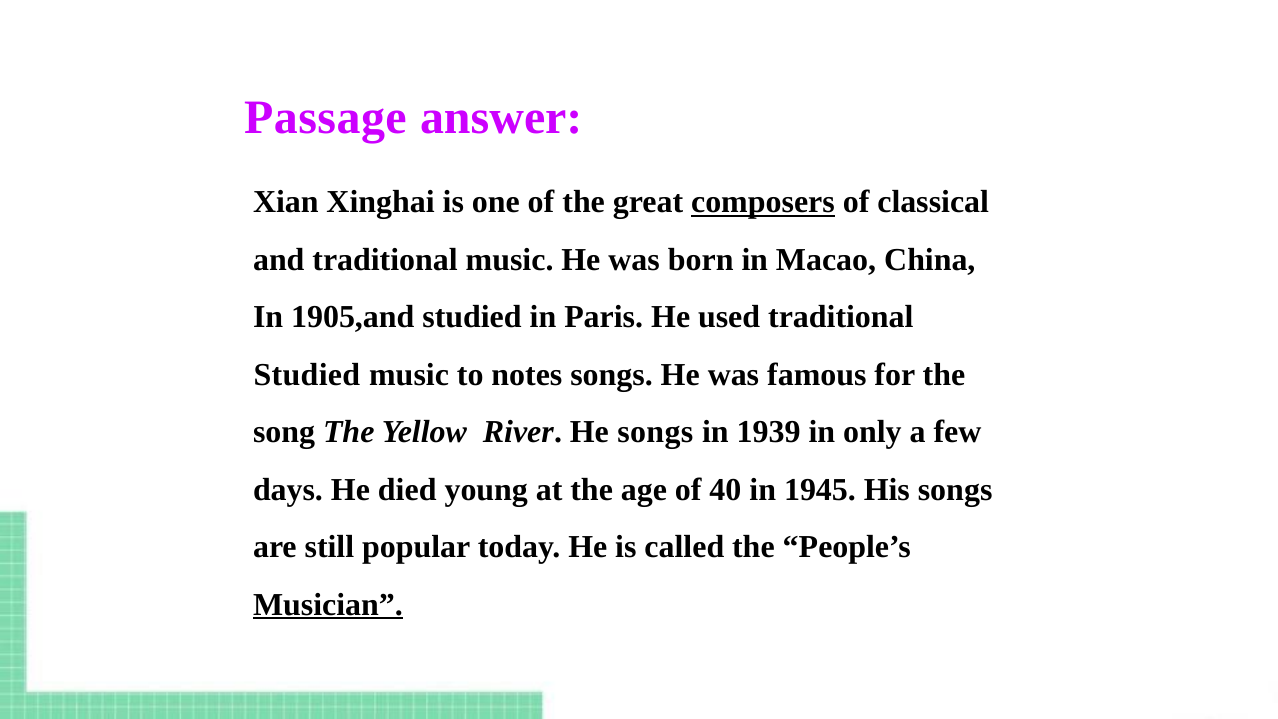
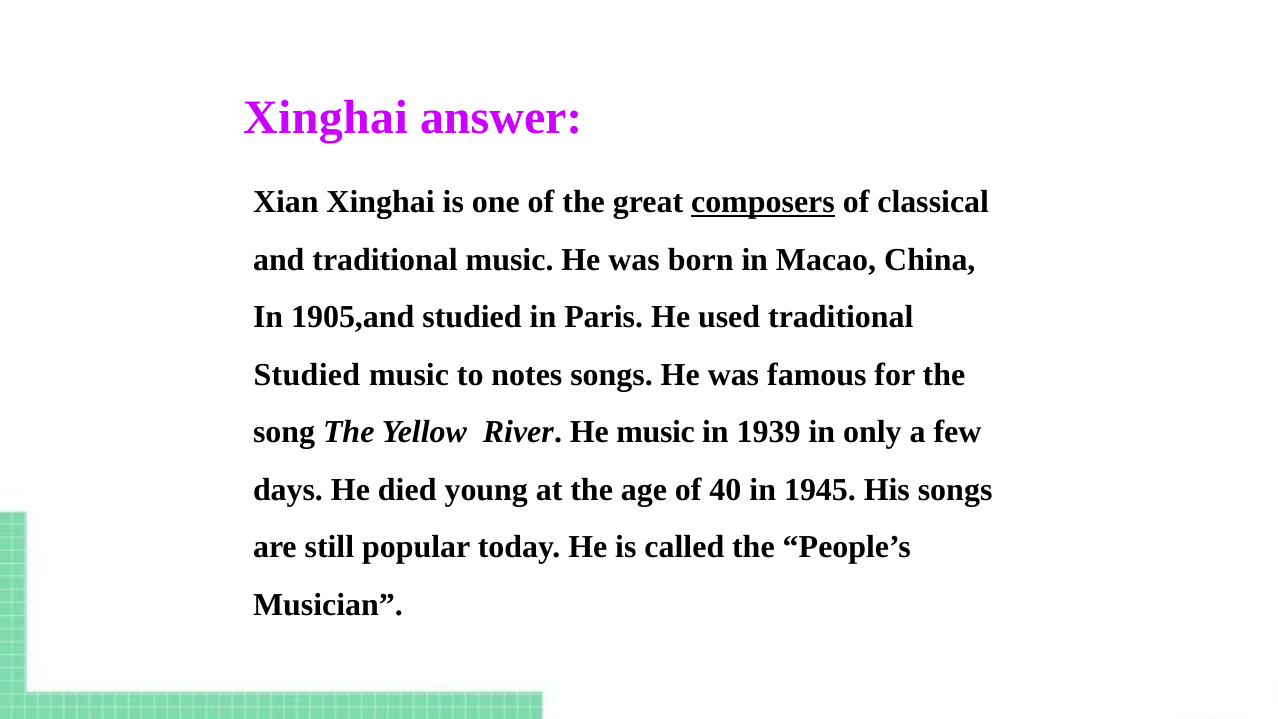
Passage at (325, 118): Passage -> Xinghai
He songs: songs -> music
Musician underline: present -> none
